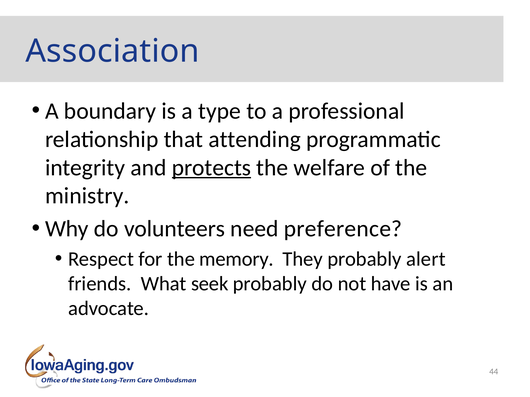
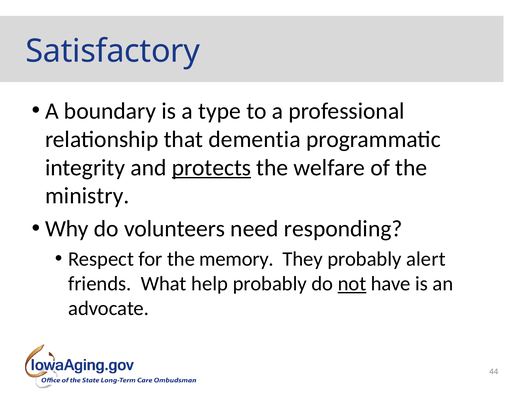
Association: Association -> Satisfactory
attending: attending -> dementia
preference: preference -> responding
seek: seek -> help
not underline: none -> present
